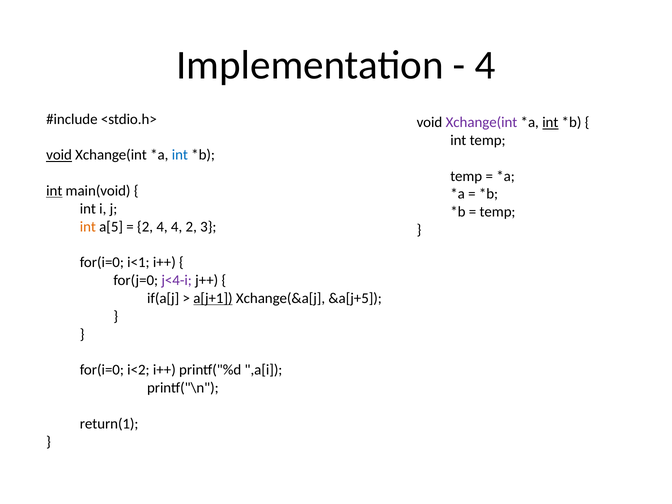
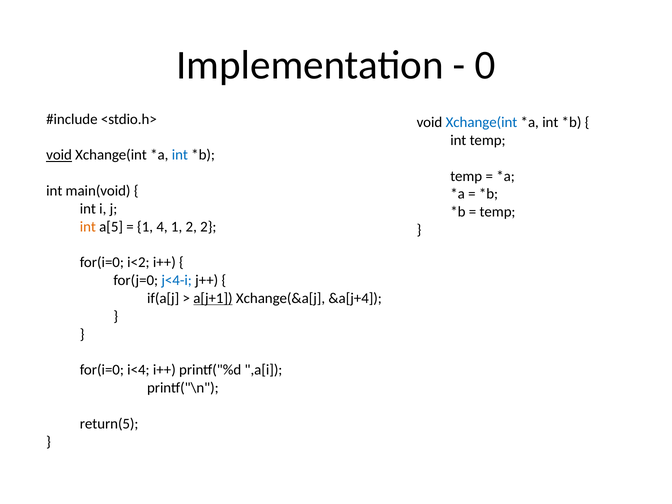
4 at (485, 65): 4 -> 0
Xchange(int at (481, 122) colour: purple -> blue
int at (550, 122) underline: present -> none
int at (54, 191) underline: present -> none
2 at (145, 227): 2 -> 1
4 4: 4 -> 1
2 3: 3 -> 2
i<1: i<1 -> i<2
j<4-i colour: purple -> blue
&a[j+5: &a[j+5 -> &a[j+4
i<2: i<2 -> i<4
return(1: return(1 -> return(5
